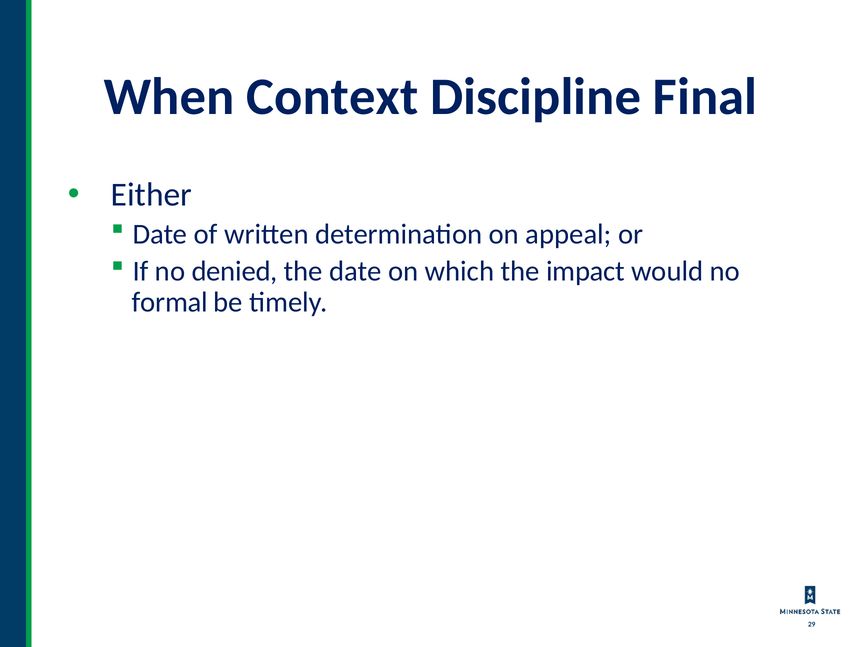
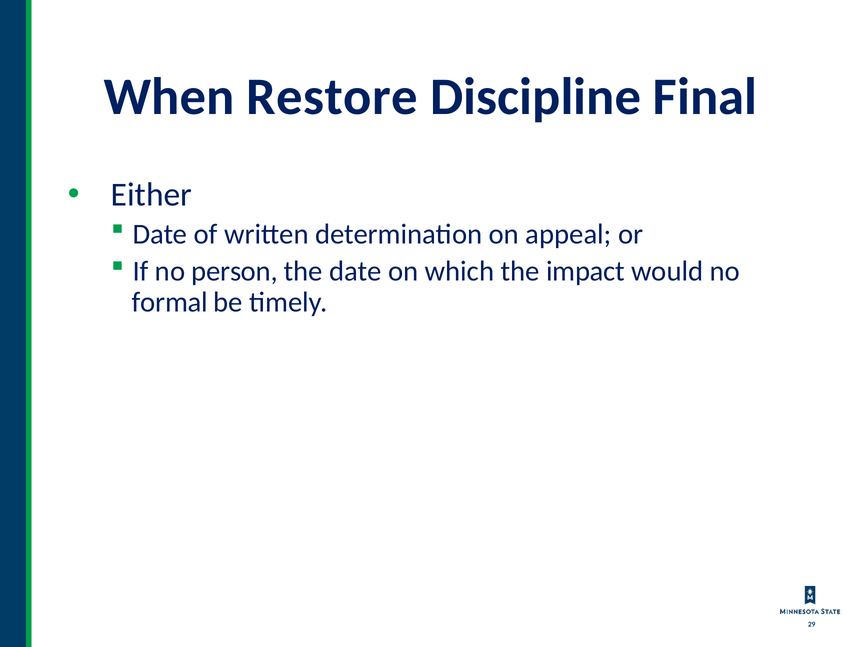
Context: Context -> Restore
denied: denied -> person
